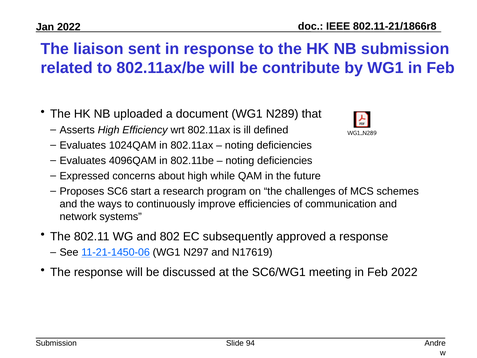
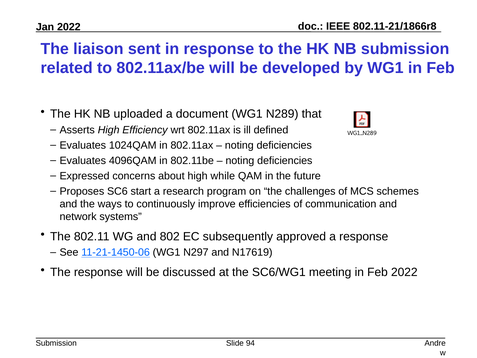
contribute: contribute -> developed
